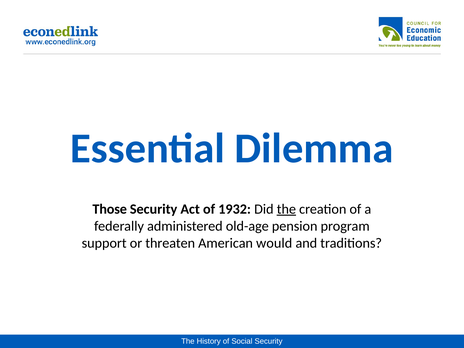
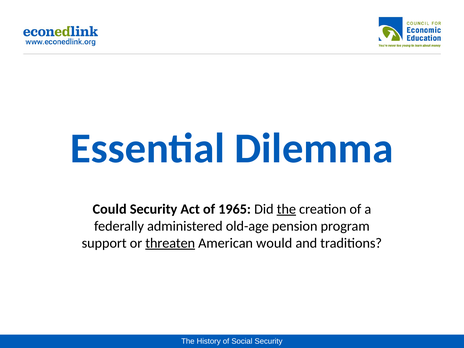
Those: Those -> Could
1932: 1932 -> 1965
threaten underline: none -> present
